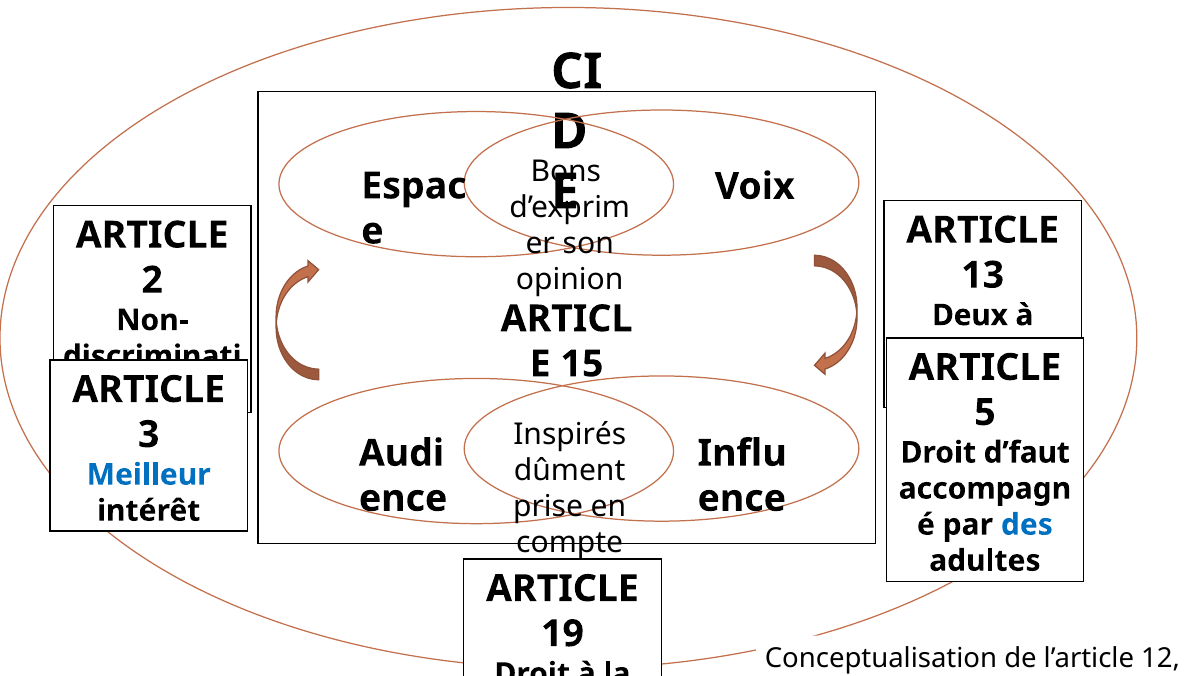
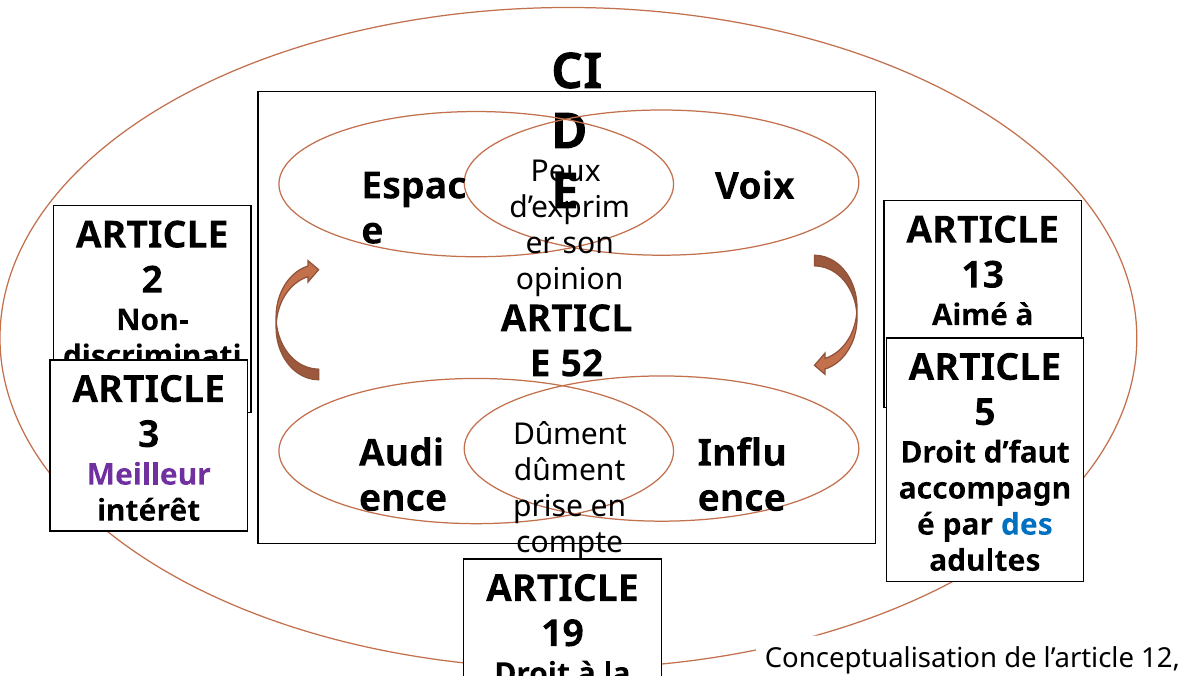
Bons: Bons -> Peux
Deux: Deux -> Aimé
15: 15 -> 52
Inspirés at (570, 435): Inspirés -> Dûment
Meilleur colour: blue -> purple
